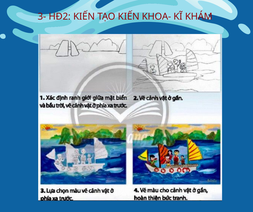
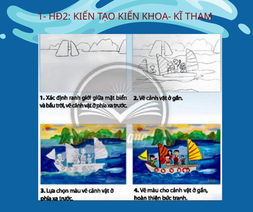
3-: 3- -> 1-
KHÁM: KHÁM -> THAM
